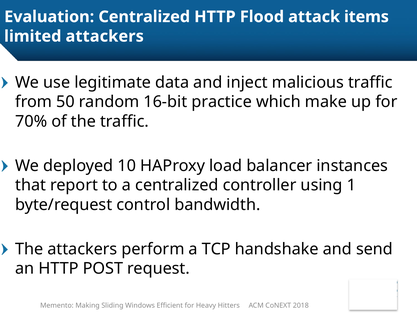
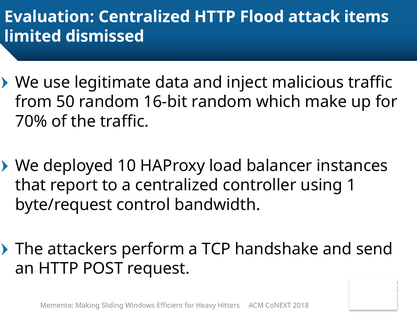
limited attackers: attackers -> dismissed
16-bit practice: practice -> random
